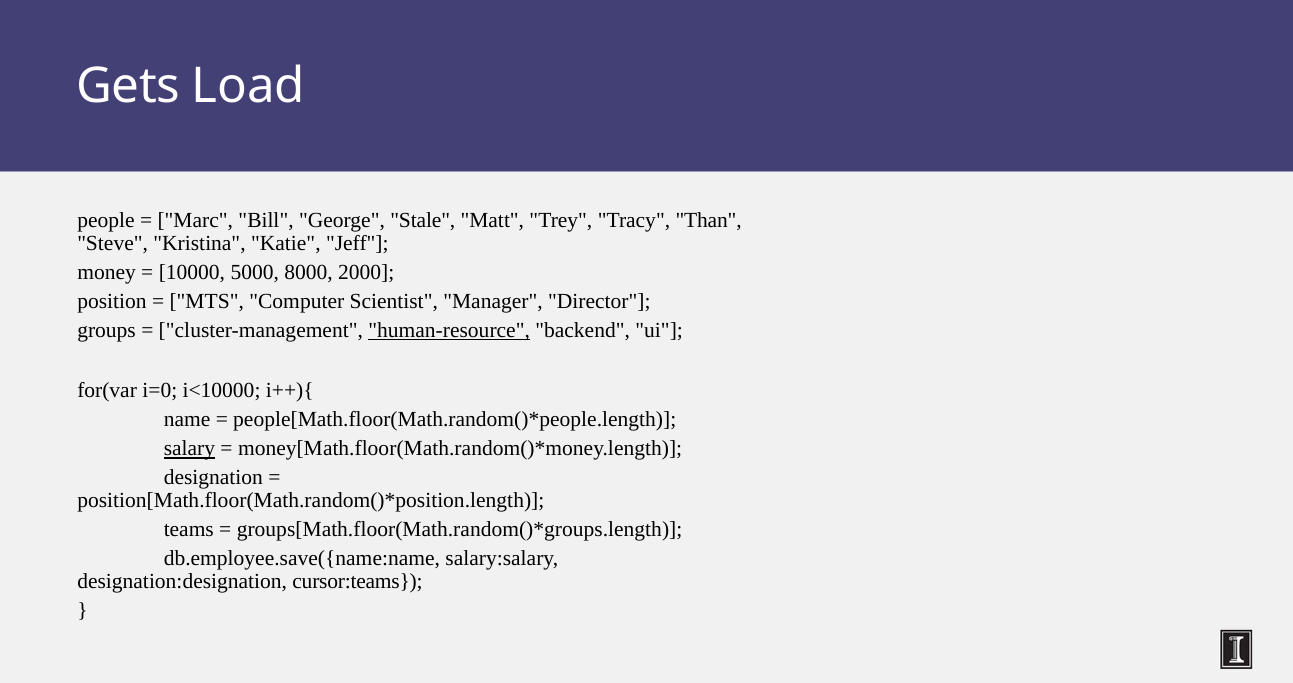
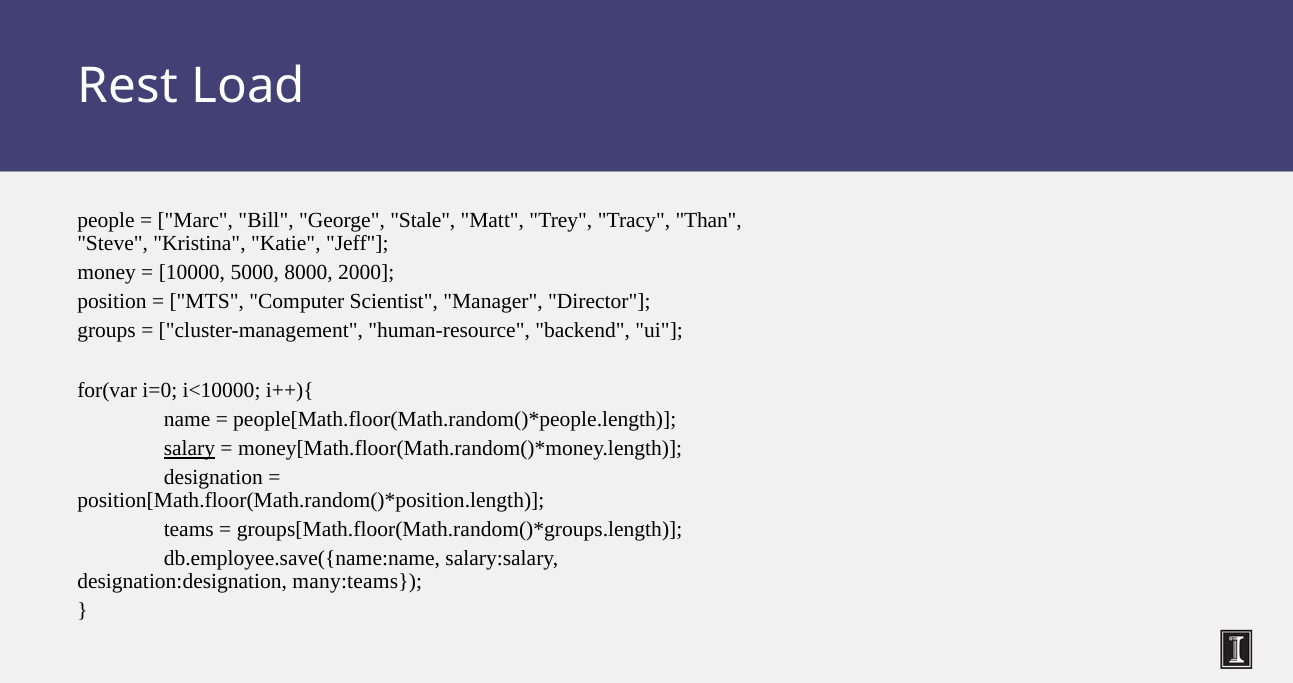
Gets: Gets -> Rest
human-resource underline: present -> none
cursor:teams: cursor:teams -> many:teams
